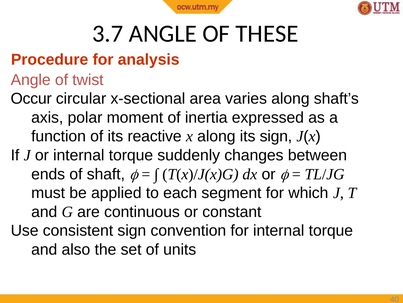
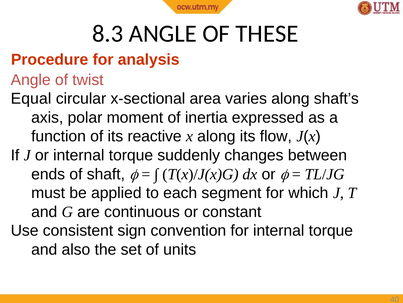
3.7: 3.7 -> 8.3
Occur: Occur -> Equal
its sign: sign -> flow
